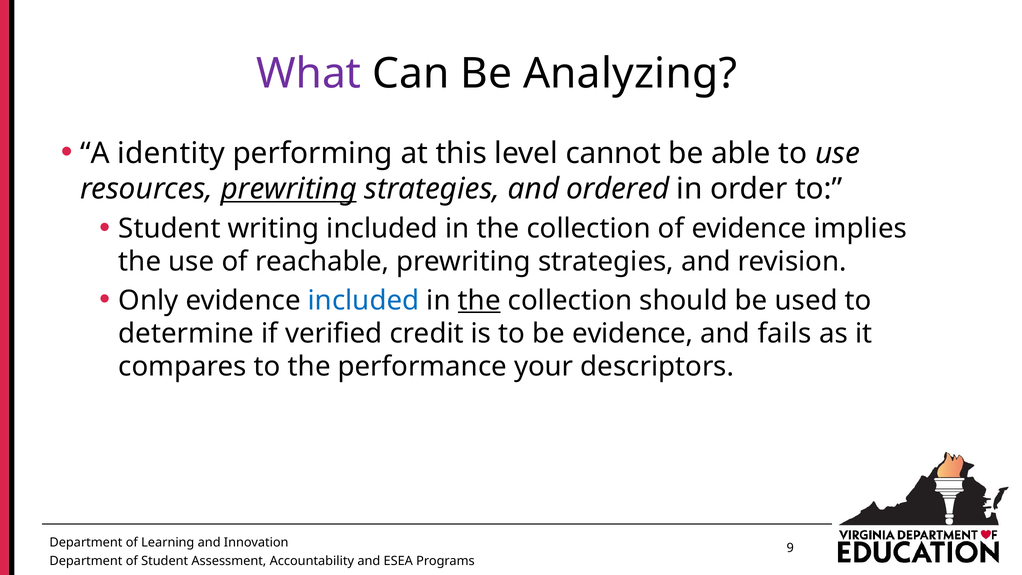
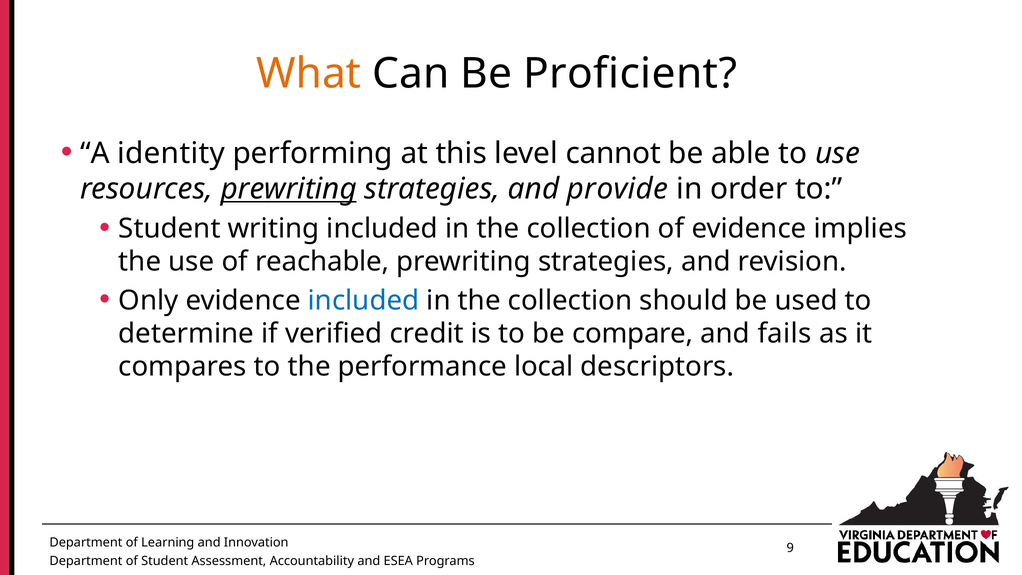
What colour: purple -> orange
Analyzing: Analyzing -> Proficient
ordered: ordered -> provide
the at (479, 300) underline: present -> none
be evidence: evidence -> compare
your: your -> local
